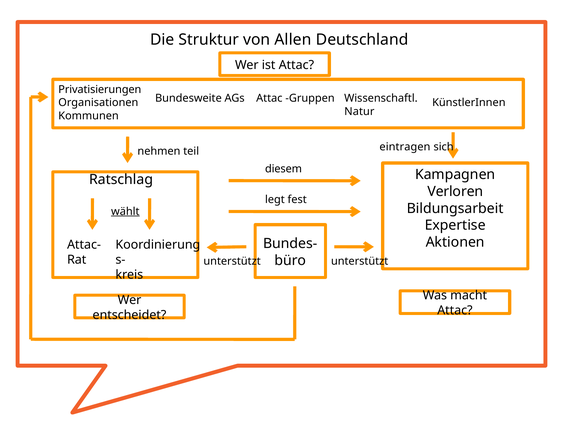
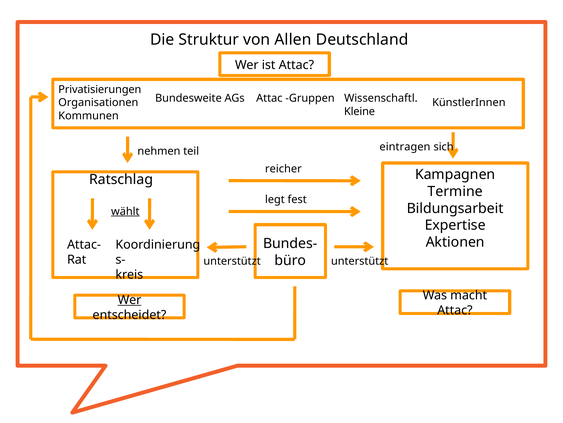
Natur: Natur -> Kleine
diesem: diesem -> reicher
Verloren: Verloren -> Termine
Wer at (130, 299) underline: none -> present
